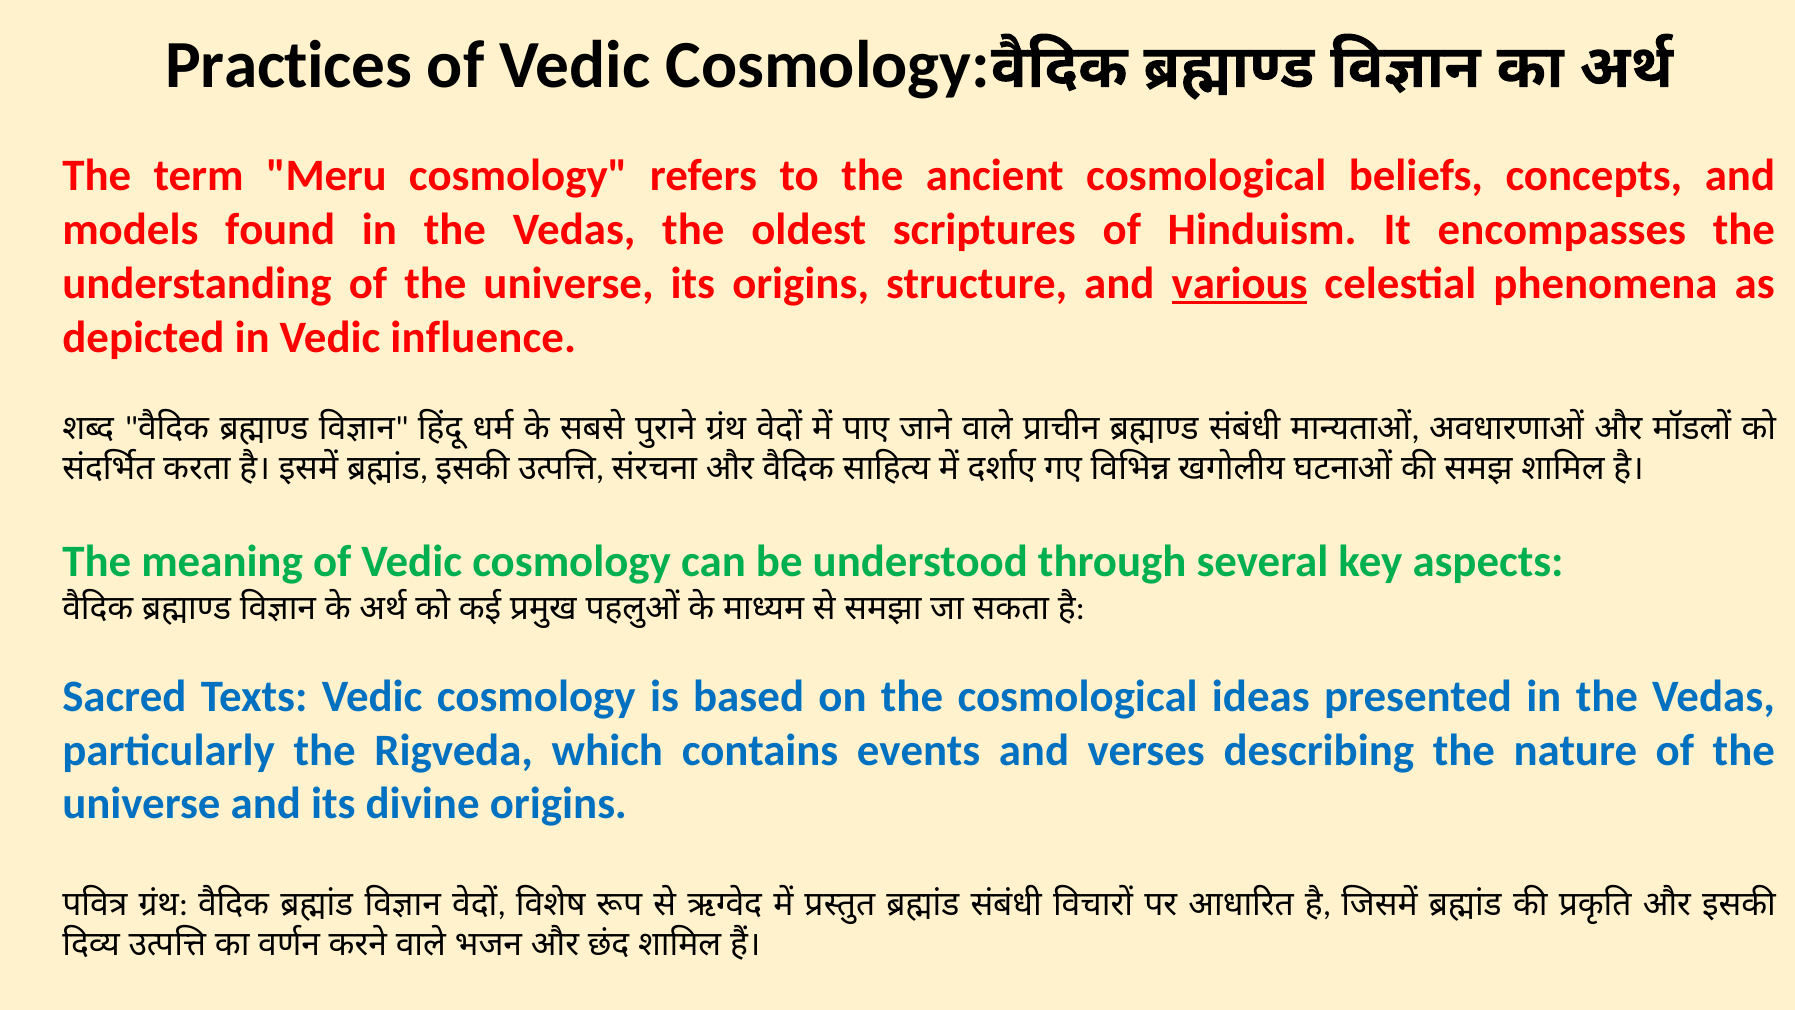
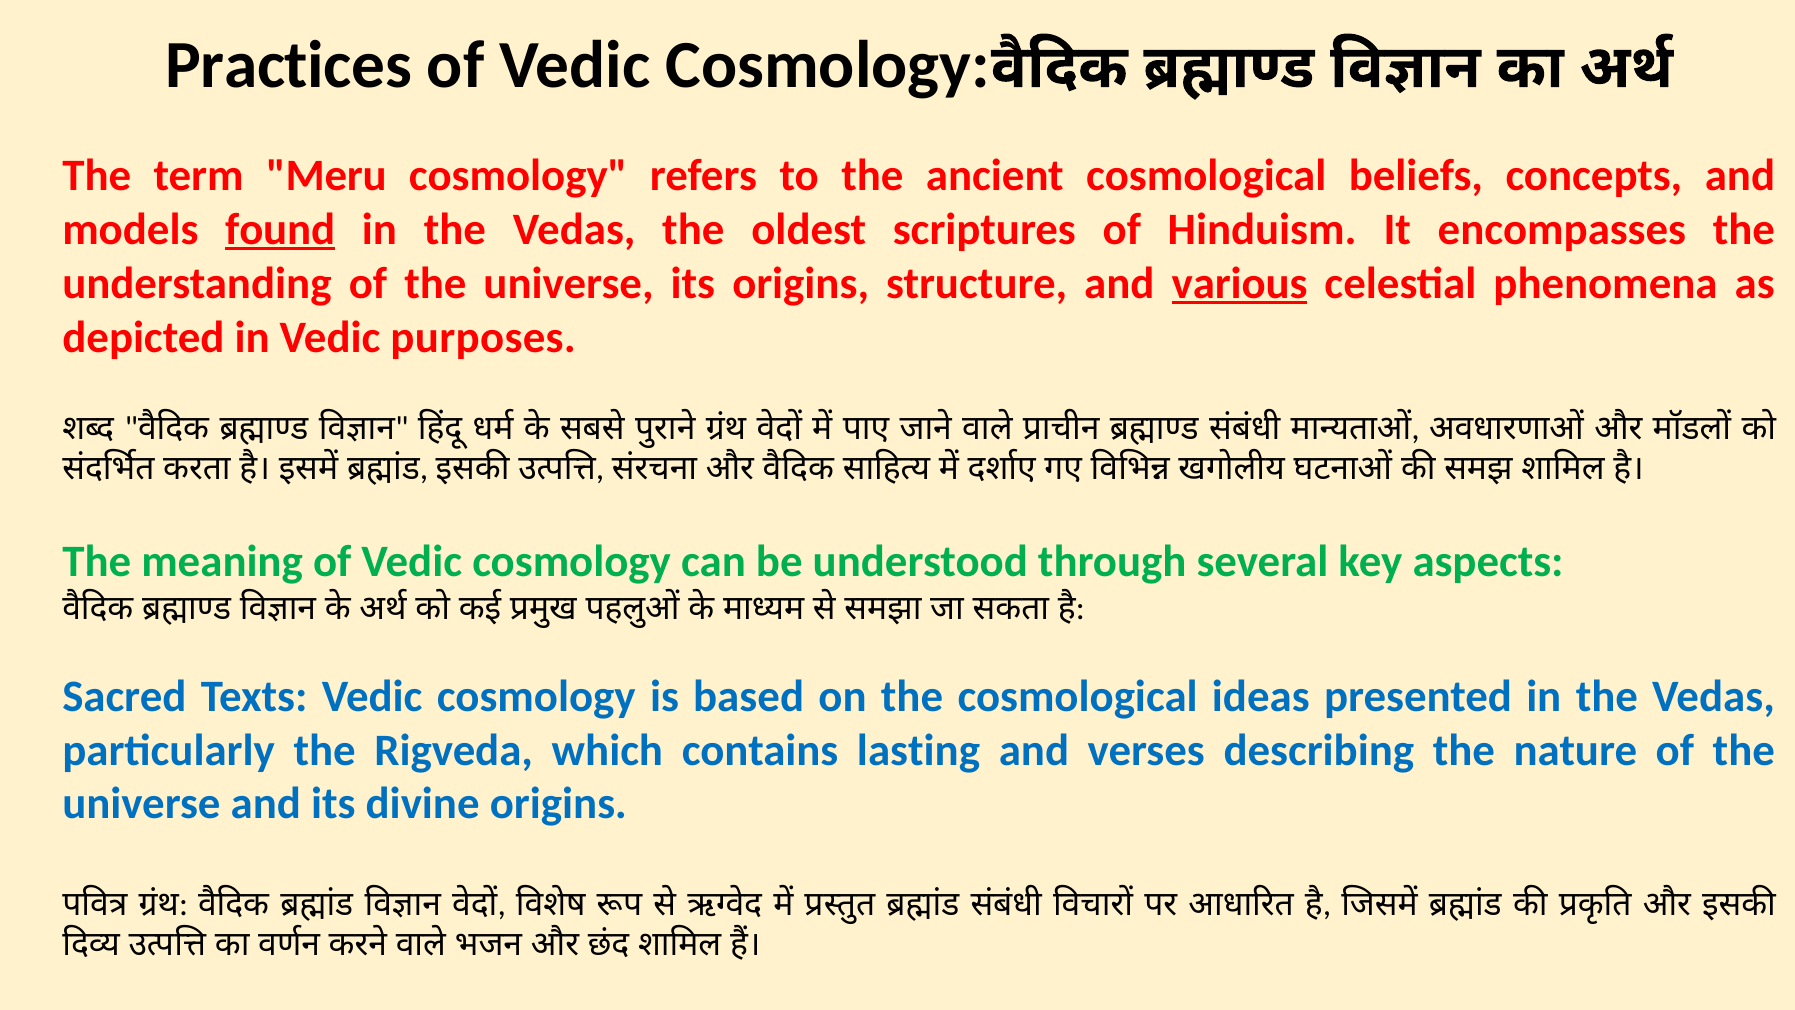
found underline: none -> present
influence: influence -> purposes
events: events -> lasting
